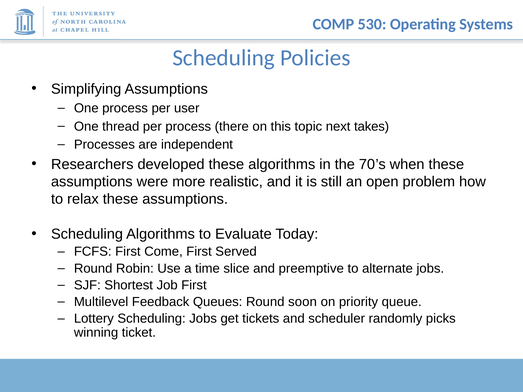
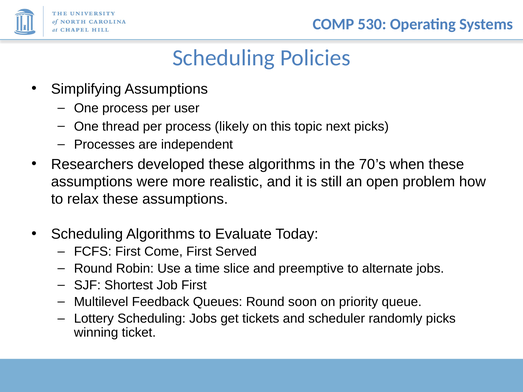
there: there -> likely
next takes: takes -> picks
